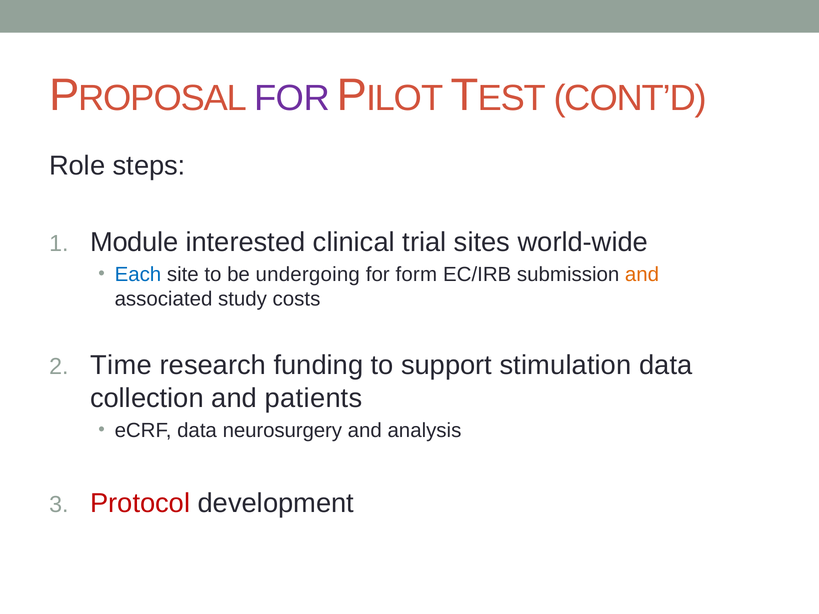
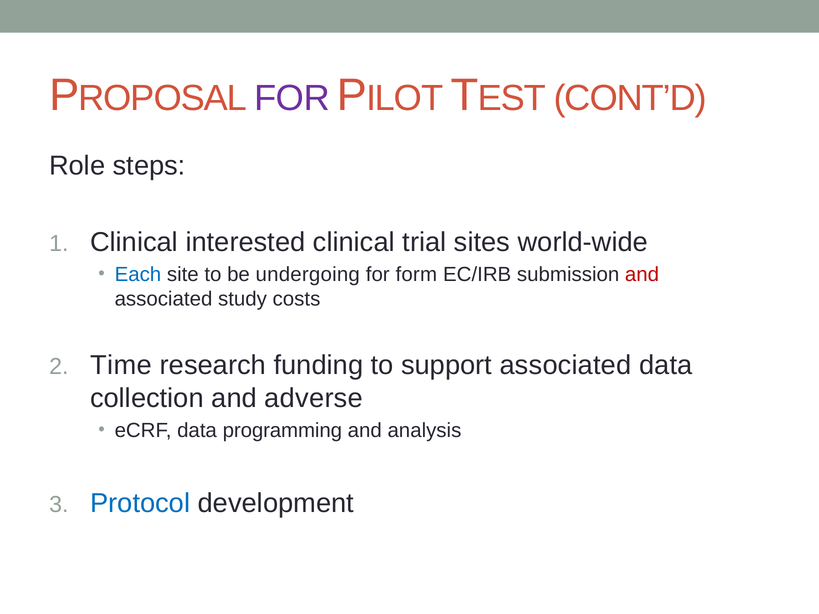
Module at (134, 242): Module -> Clinical
and at (642, 274) colour: orange -> red
support stimulation: stimulation -> associated
patients: patients -> adverse
neurosurgery: neurosurgery -> programming
Protocol colour: red -> blue
